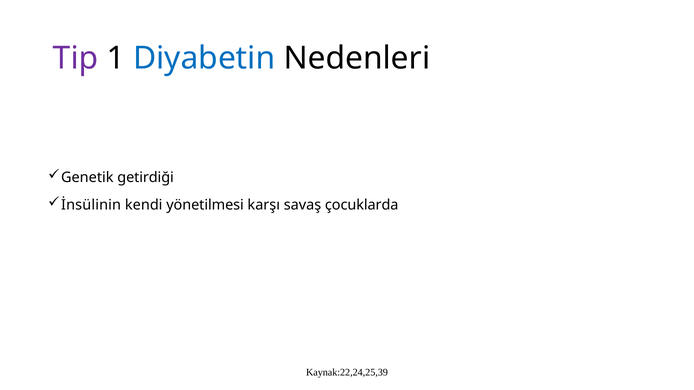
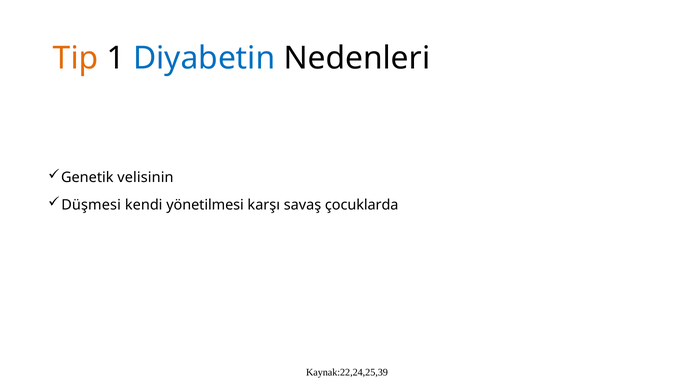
Tip colour: purple -> orange
getirdiği: getirdiği -> velisinin
İnsülinin: İnsülinin -> Düşmesi
